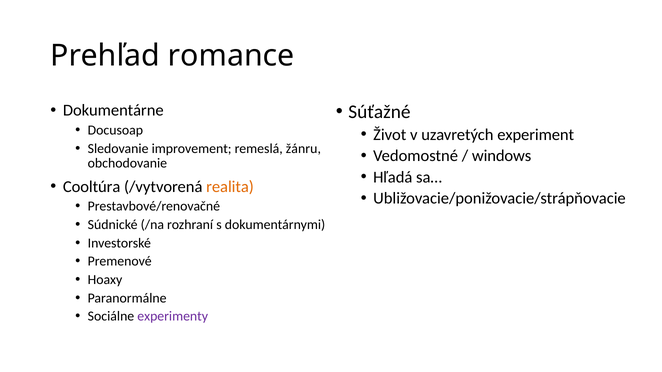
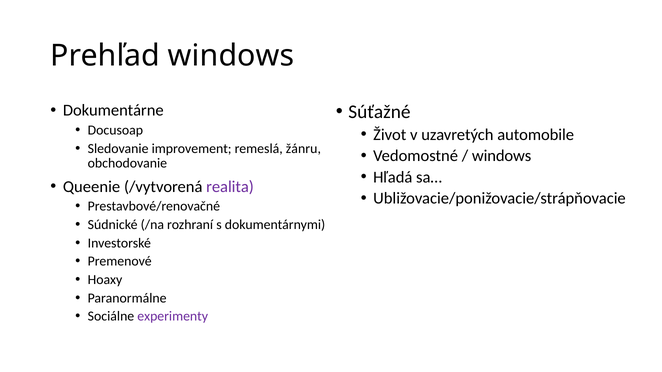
Prehľad romance: romance -> windows
experiment: experiment -> automobile
Cooltúra: Cooltúra -> Queenie
realita colour: orange -> purple
